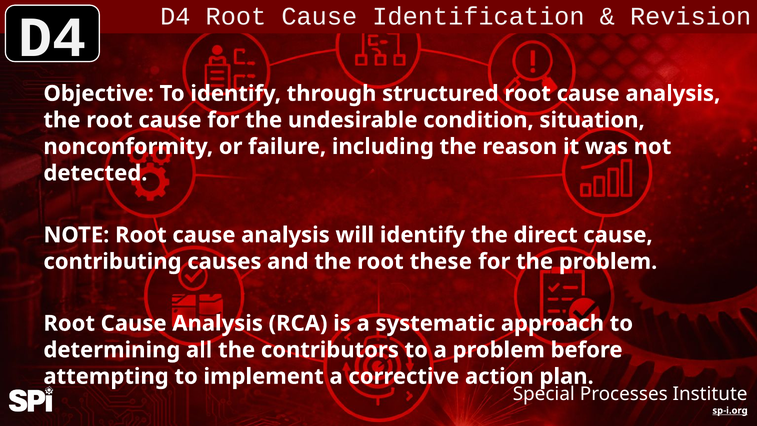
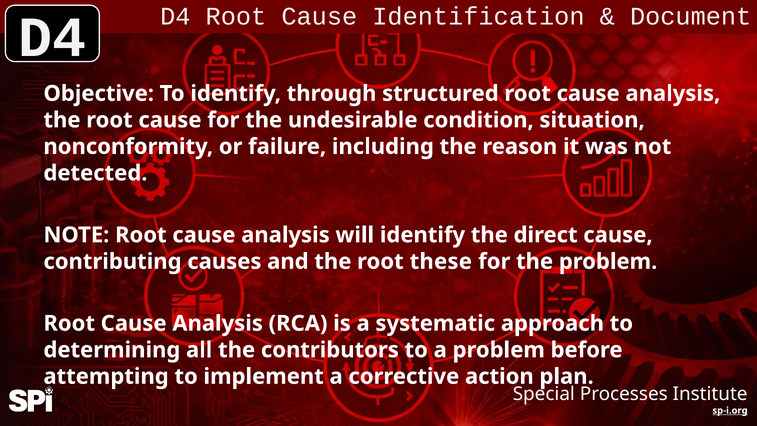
Revision: Revision -> Document
